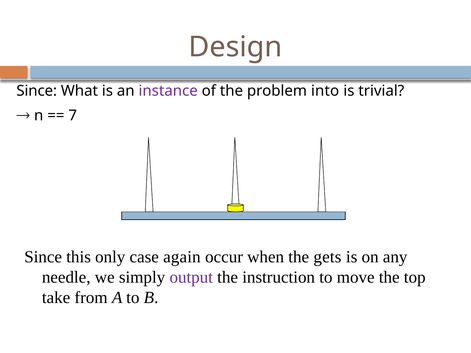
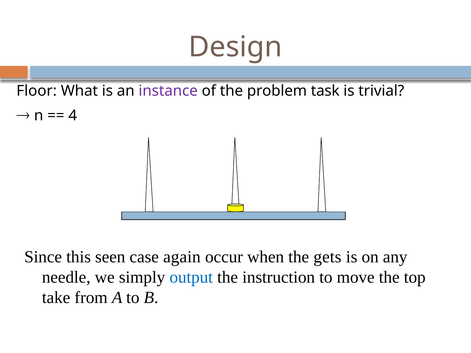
Since at (37, 91): Since -> Floor
into: into -> task
7: 7 -> 4
only: only -> seen
output colour: purple -> blue
